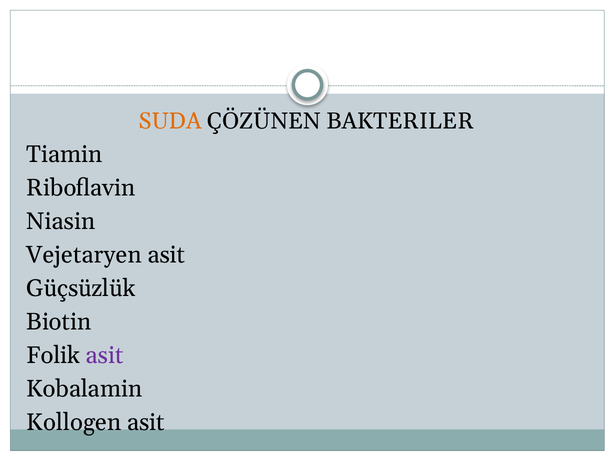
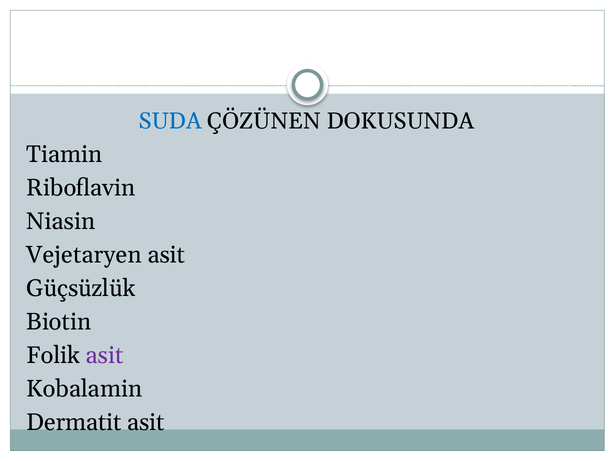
SUDA colour: orange -> blue
BAKTERILER: BAKTERILER -> DOKUSUNDA
Kollogen: Kollogen -> Dermatit
